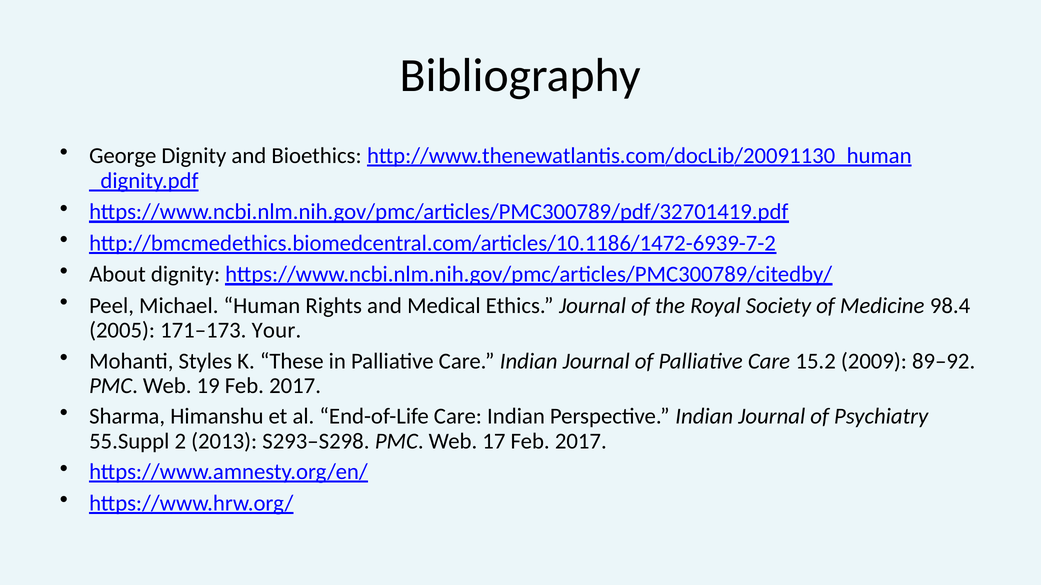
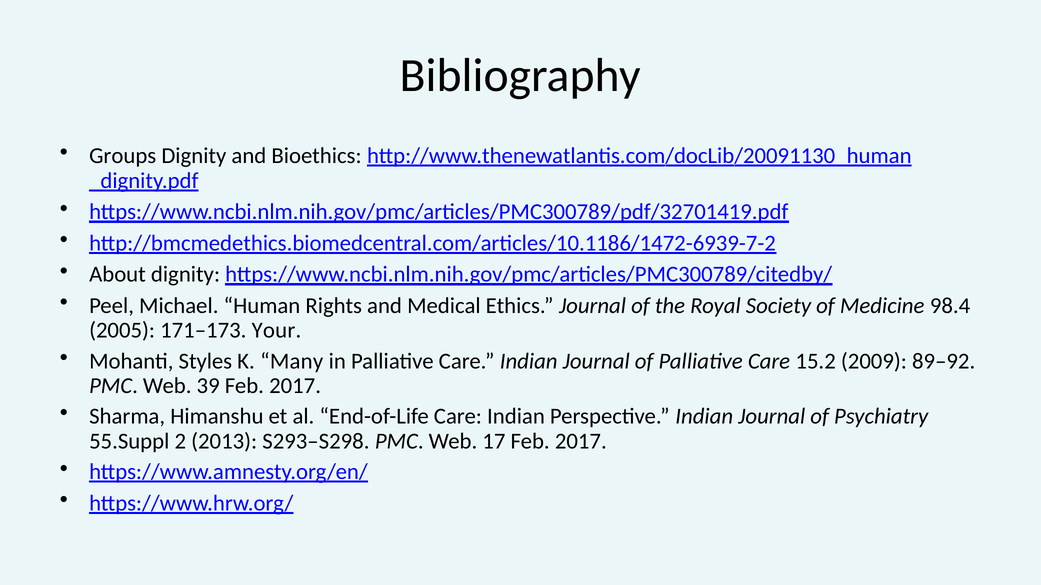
George: George -> Groups
These: These -> Many
19: 19 -> 39
